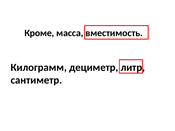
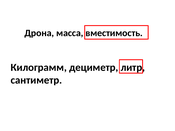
Кроме: Кроме -> Дрона
